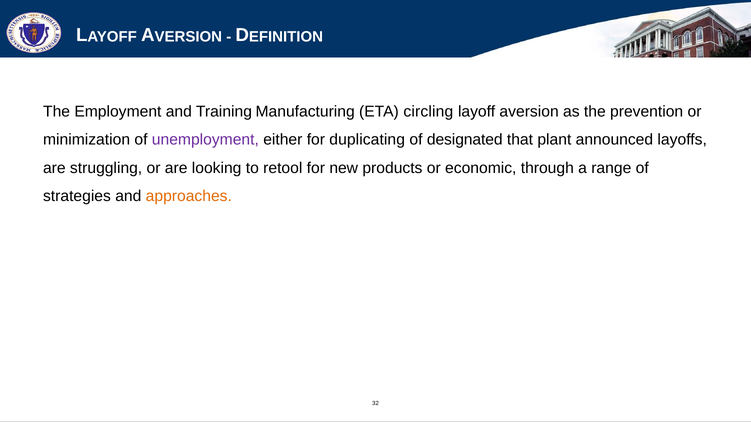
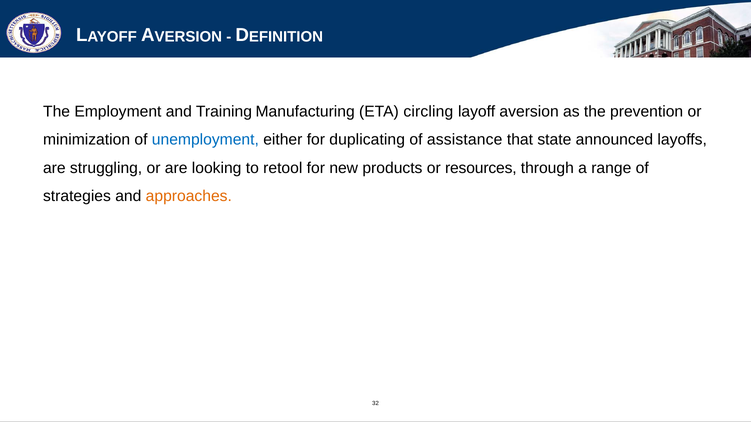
unemployment colour: purple -> blue
designated: designated -> assistance
plant: plant -> state
economic: economic -> resources
